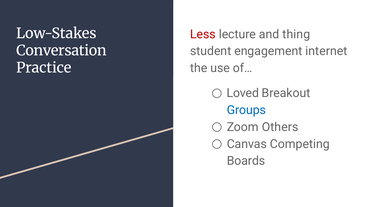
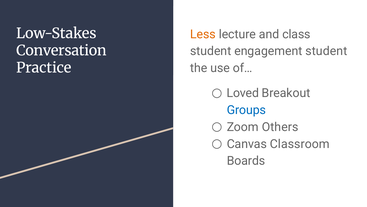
Less colour: red -> orange
thing: thing -> class
engagement internet: internet -> student
Competing: Competing -> Classroom
